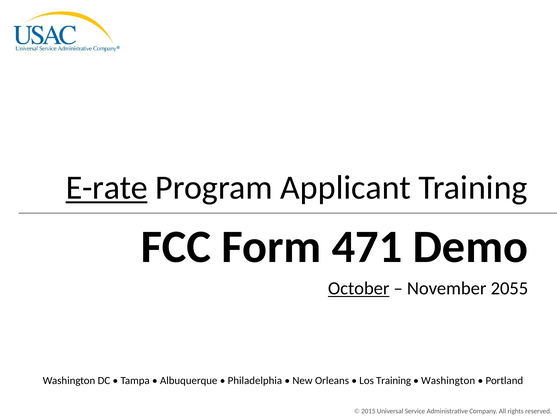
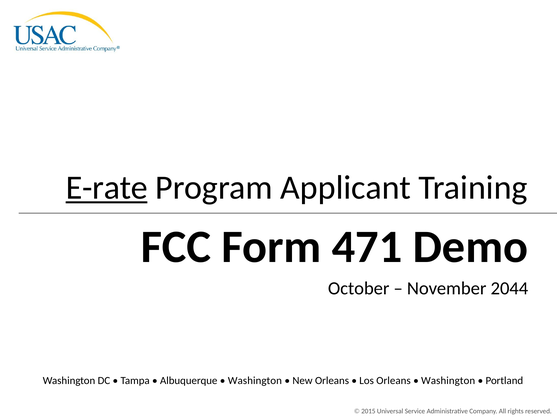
October underline: present -> none
2055: 2055 -> 2044
Philadelphia at (255, 381): Philadelphia -> Washington
Los Training: Training -> Orleans
